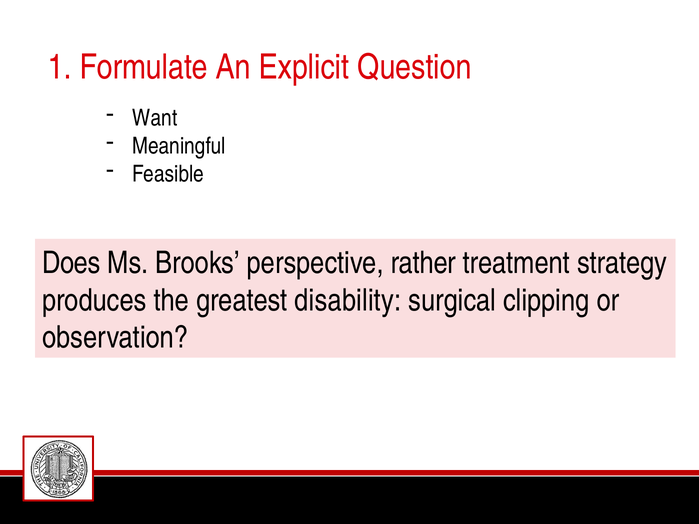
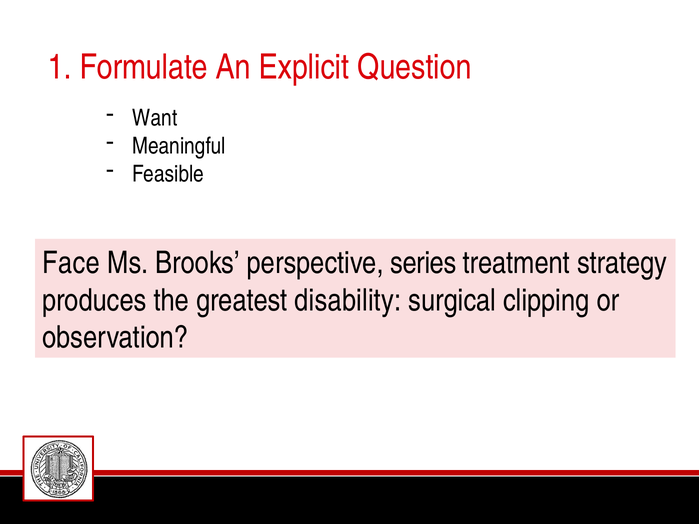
Does: Does -> Face
rather: rather -> series
